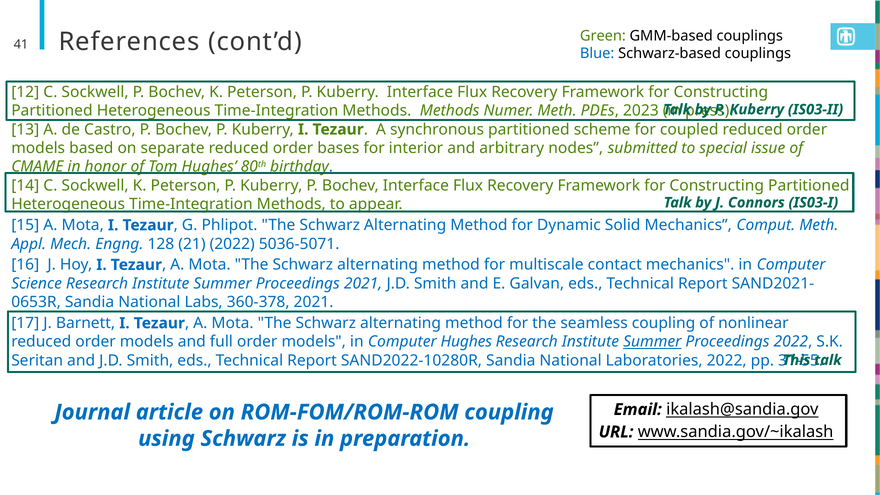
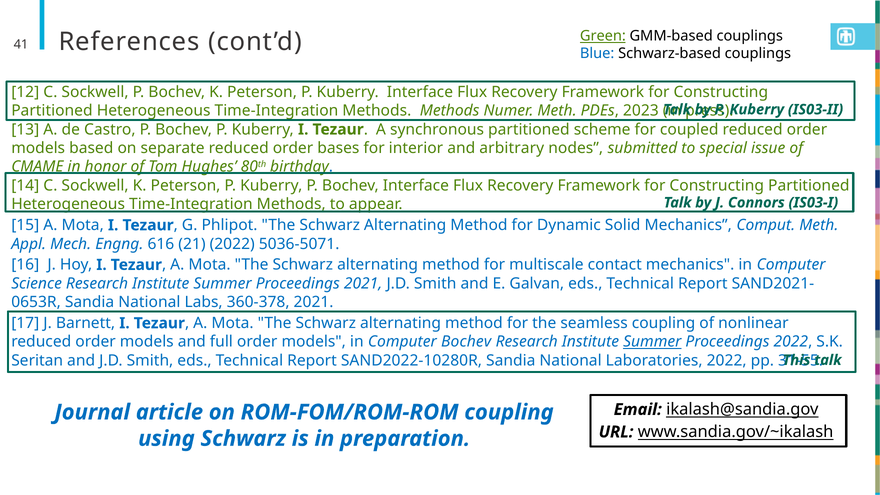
Green underline: none -> present
128: 128 -> 616
Computer Hughes: Hughes -> Bochev
